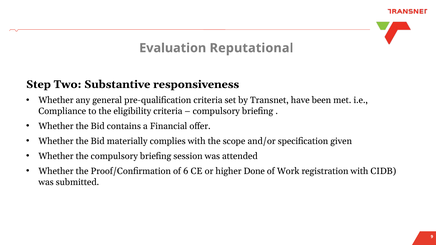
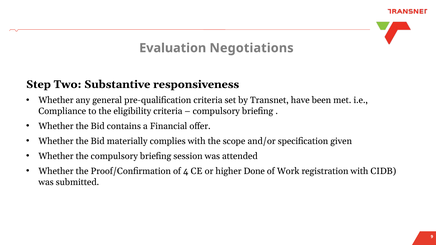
Reputational: Reputational -> Negotiations
6: 6 -> 4
